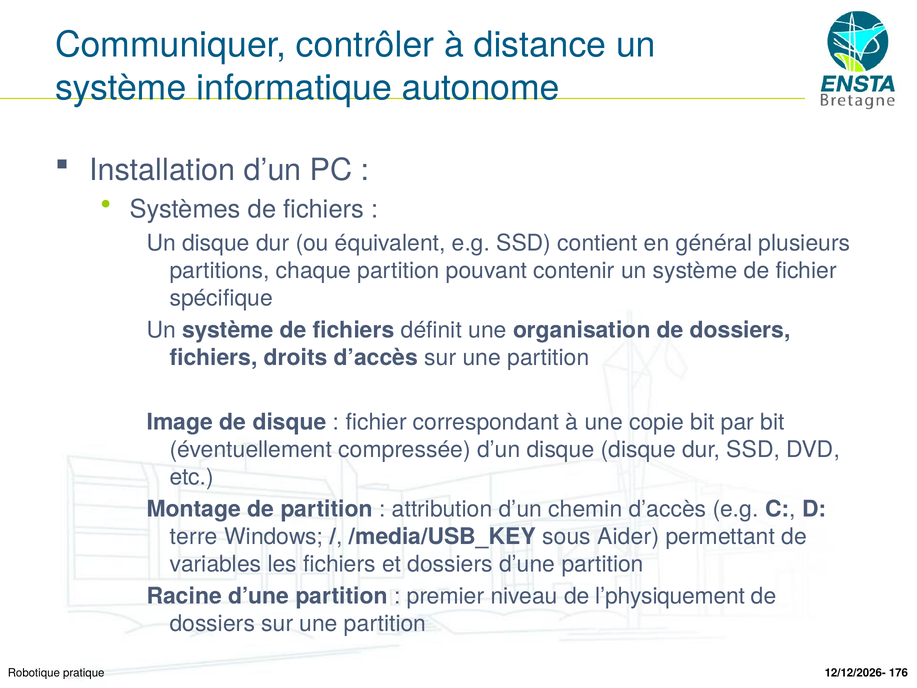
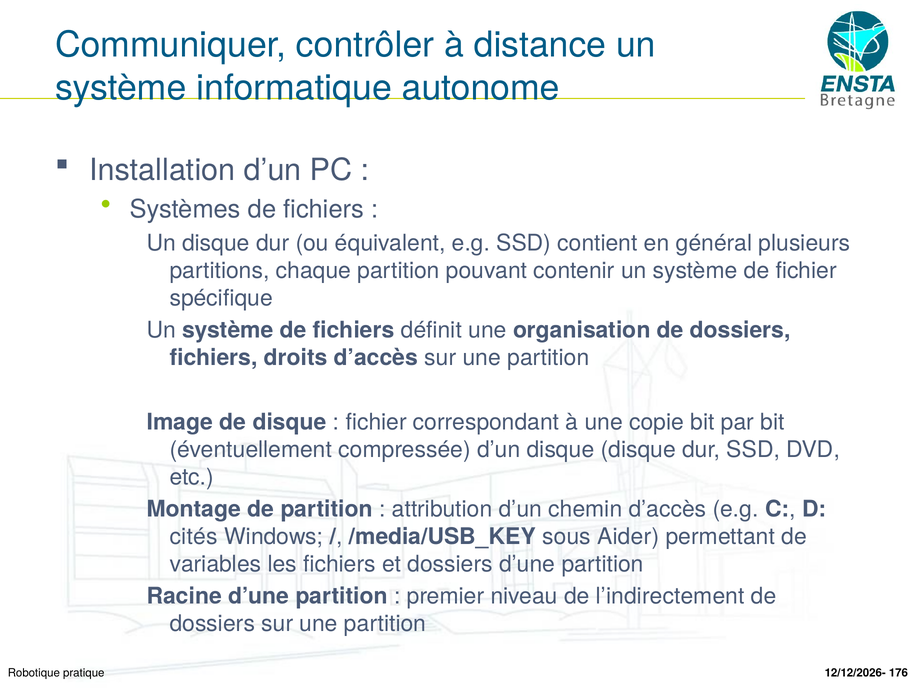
terre: terre -> cités
l’physiquement: l’physiquement -> l’indirectement
